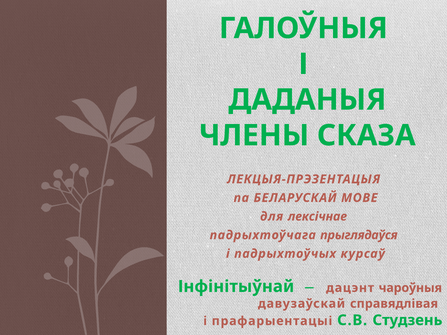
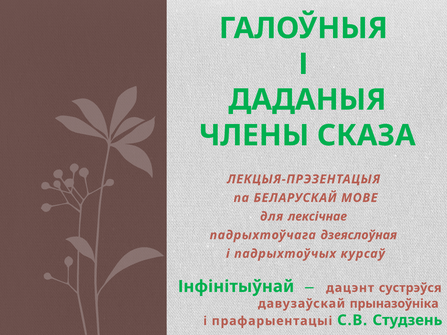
прыглядаўся: прыглядаўся -> дзеяслоўная
чароўныя: чароўныя -> сустрэўся
справядлівая: справядлівая -> прыназоўніка
